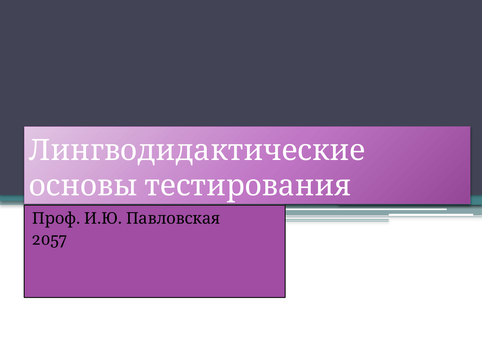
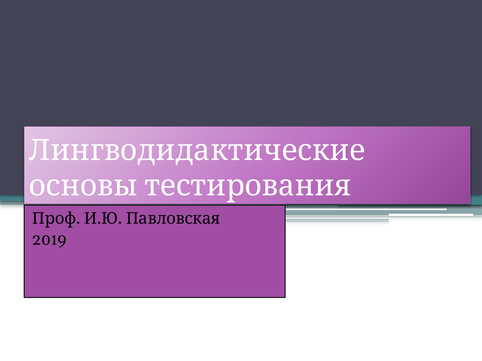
2057: 2057 -> 2019
